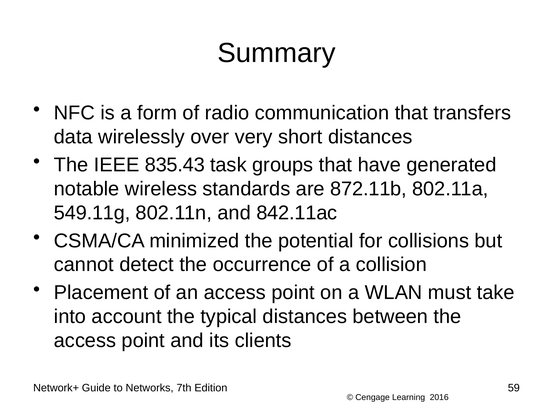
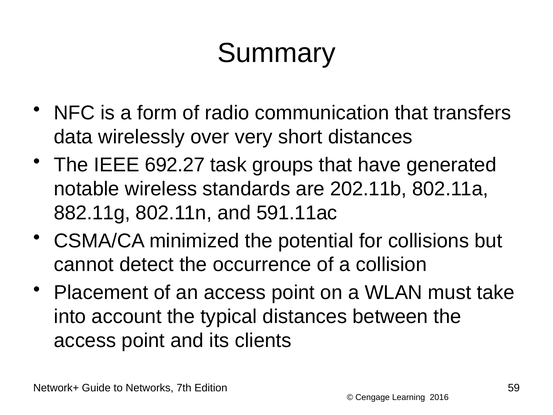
835.43: 835.43 -> 692.27
872.11b: 872.11b -> 202.11b
549.11g: 549.11g -> 882.11g
842.11ac: 842.11ac -> 591.11ac
